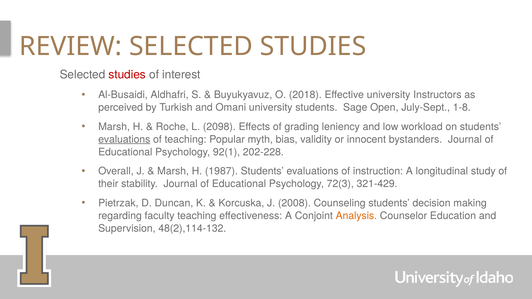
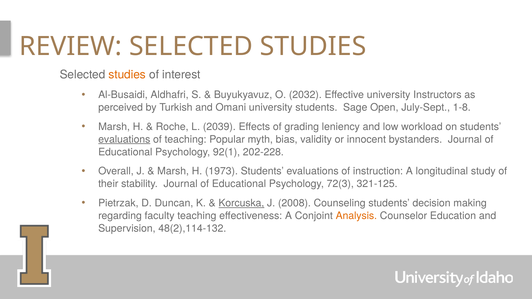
studies at (127, 75) colour: red -> orange
2018: 2018 -> 2032
2098: 2098 -> 2039
1987: 1987 -> 1973
321-429: 321-429 -> 321-125
Korcuska underline: none -> present
